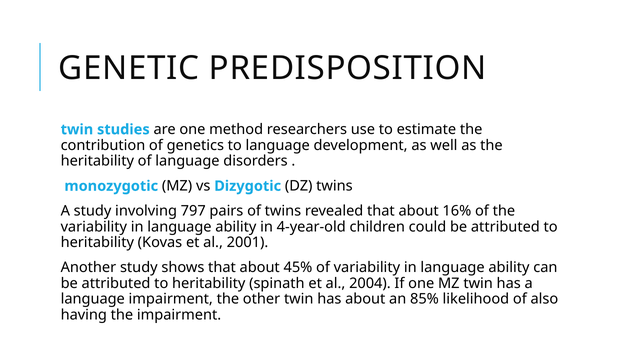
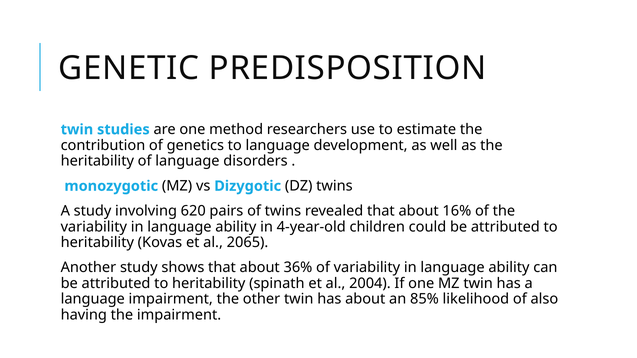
797: 797 -> 620
2001: 2001 -> 2065
45%: 45% -> 36%
